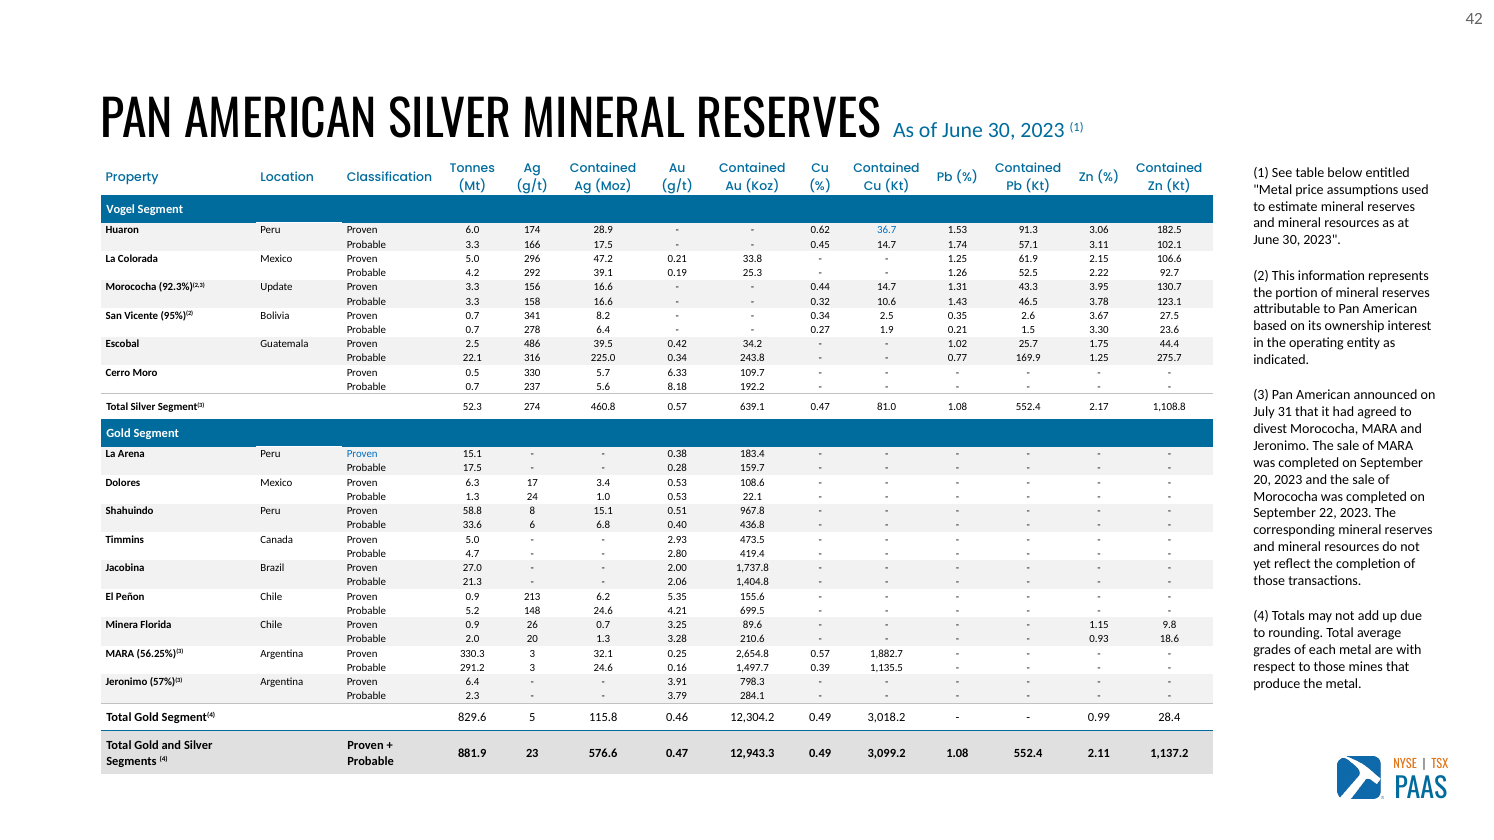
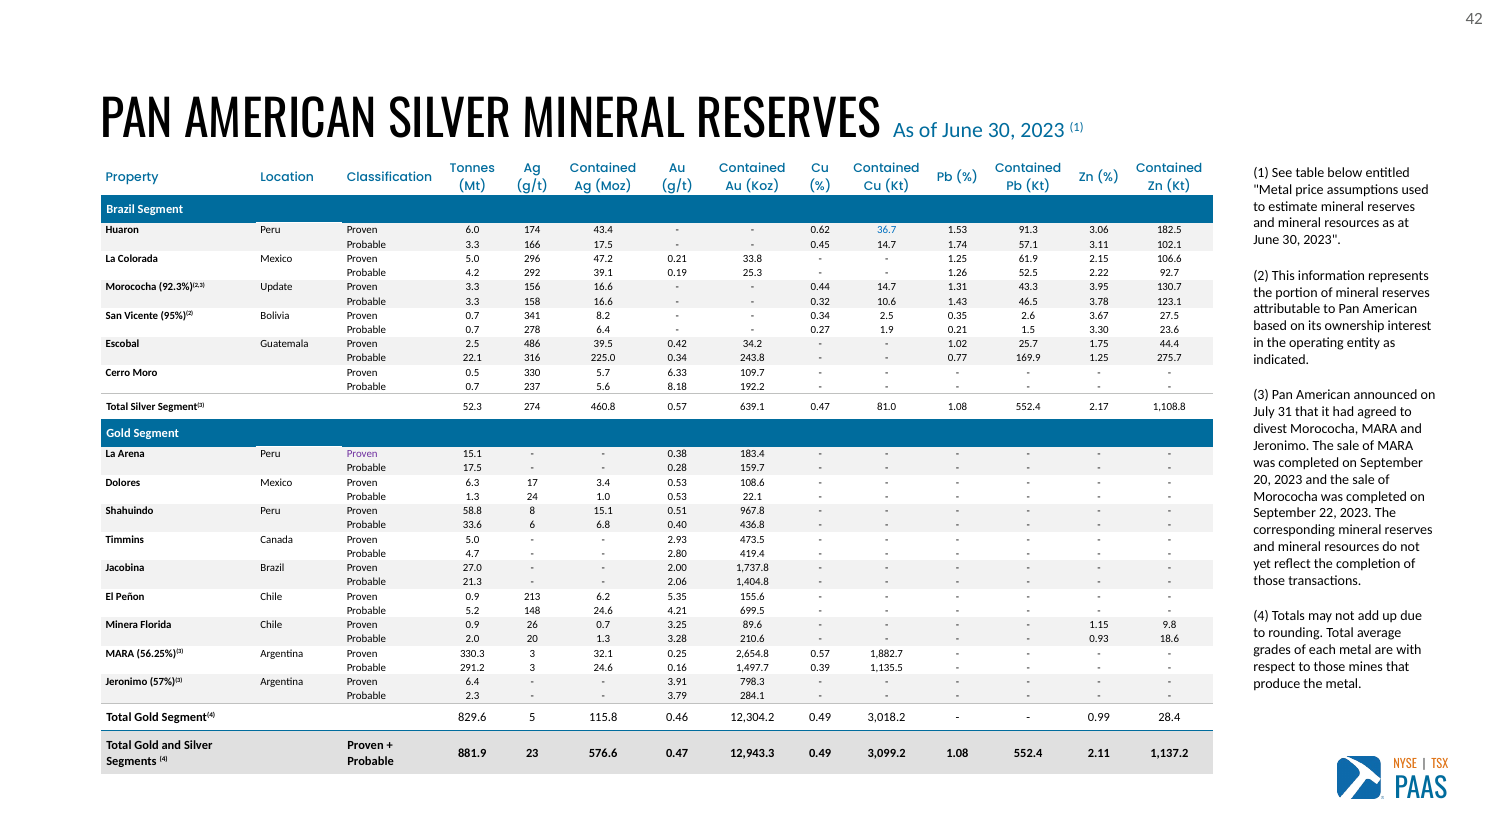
Vogel at (121, 210): Vogel -> Brazil
28.9: 28.9 -> 43.4
Proven at (362, 454) colour: blue -> purple
